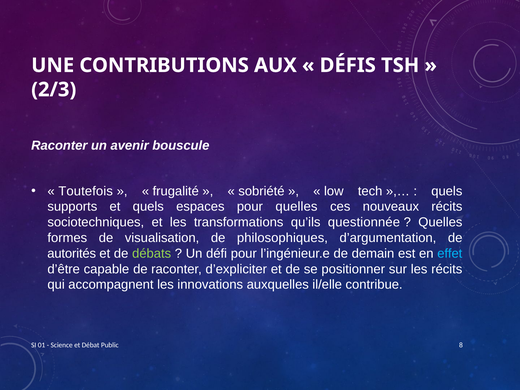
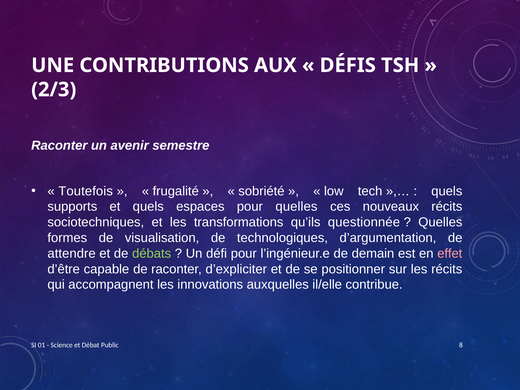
bouscule: bouscule -> semestre
philosophiques: philosophiques -> technologiques
autorités: autorités -> attendre
effet colour: light blue -> pink
